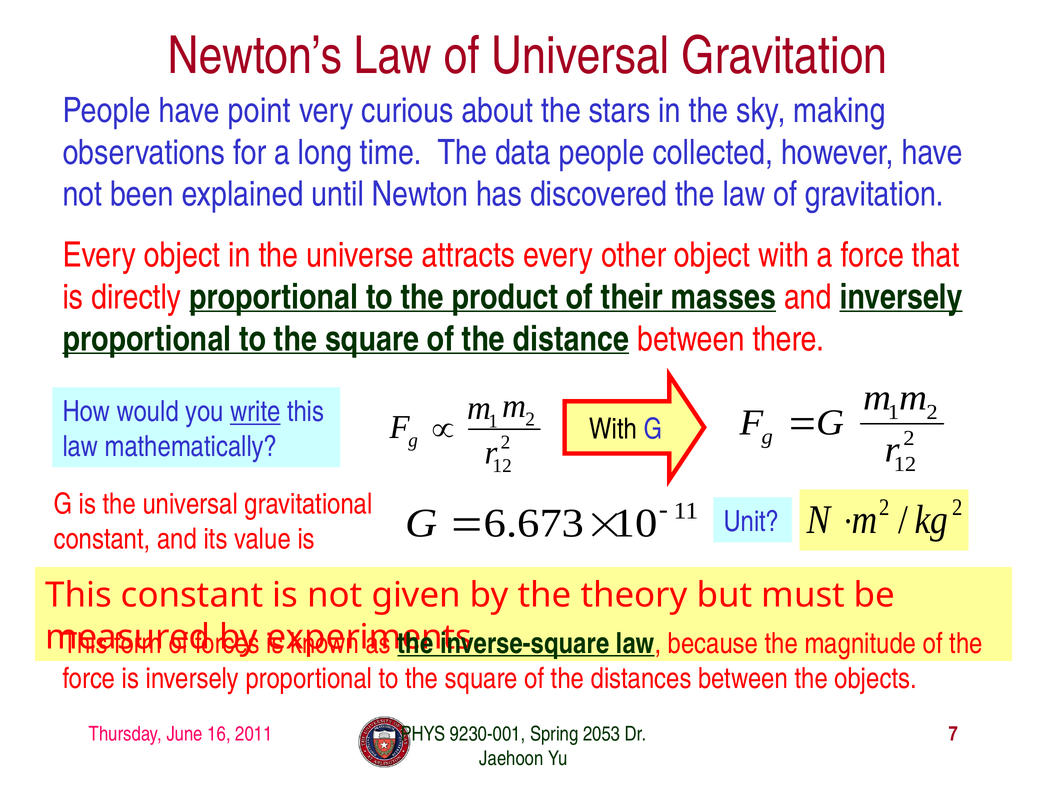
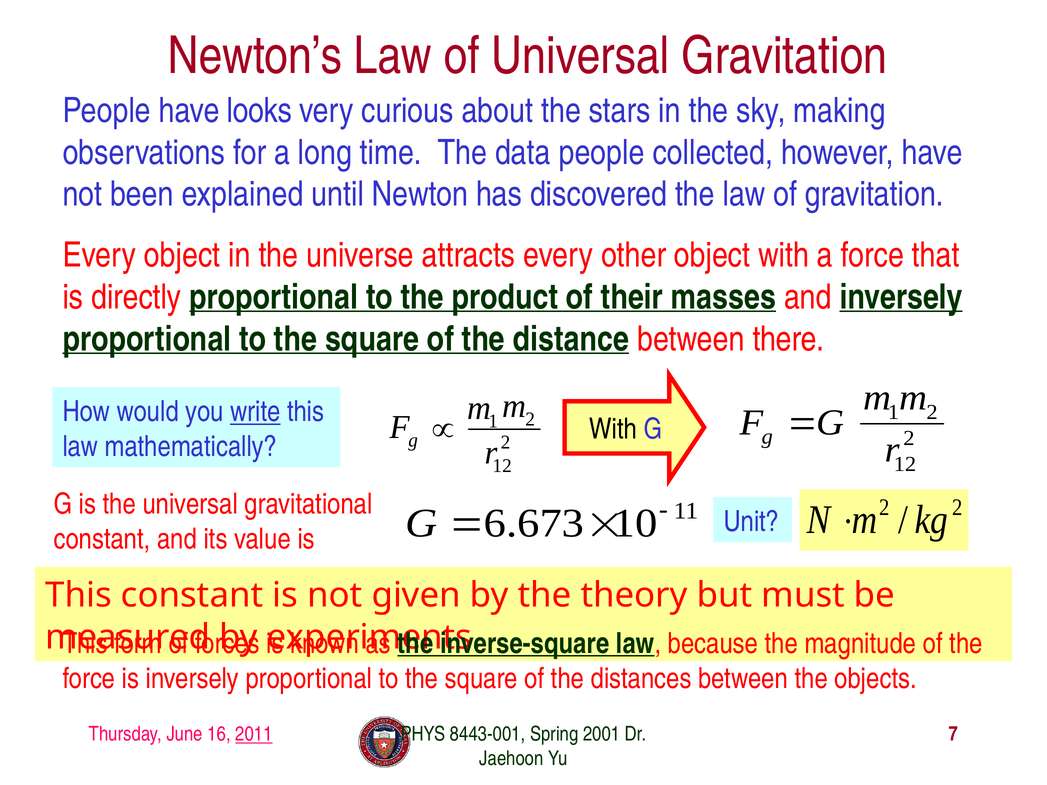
point: point -> looks
2011 underline: none -> present
9230-001: 9230-001 -> 8443-001
2053: 2053 -> 2001
